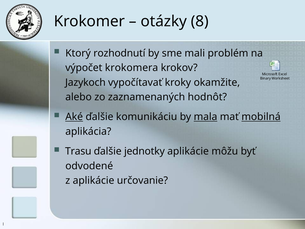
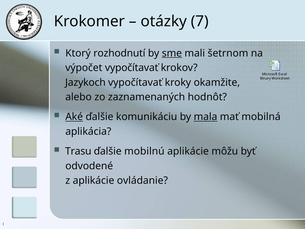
8: 8 -> 7
sme underline: none -> present
problém: problém -> šetrnom
výpočet krokomera: krokomera -> vypočítavať
mobilná underline: present -> none
jednotky: jednotky -> mobilnú
určovanie: určovanie -> ovládanie
